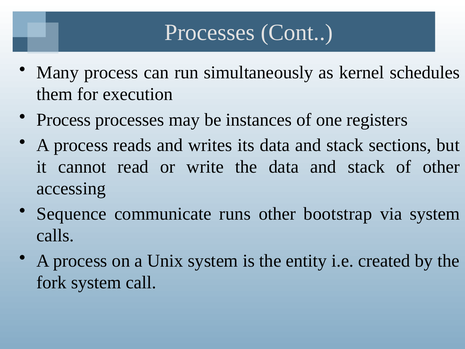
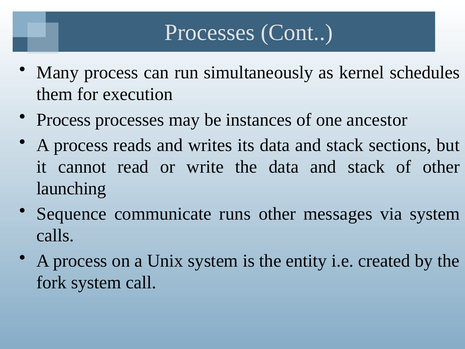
registers: registers -> ancestor
accessing: accessing -> launching
bootstrap: bootstrap -> messages
